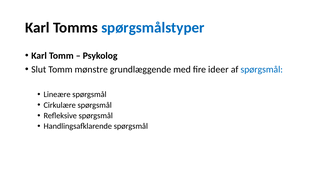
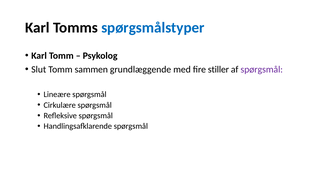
mønstre: mønstre -> sammen
ideer: ideer -> stiller
spørgsmål at (262, 69) colour: blue -> purple
